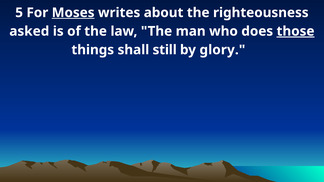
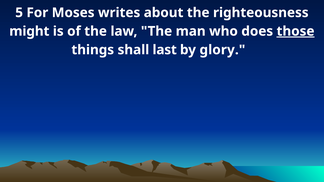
Moses underline: present -> none
asked: asked -> might
still: still -> last
